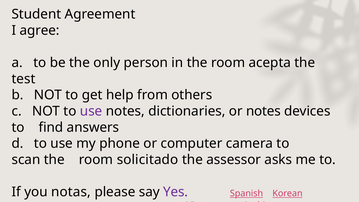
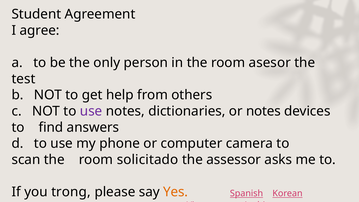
acepta: acepta -> asesor
notas: notas -> trong
Yes colour: purple -> orange
